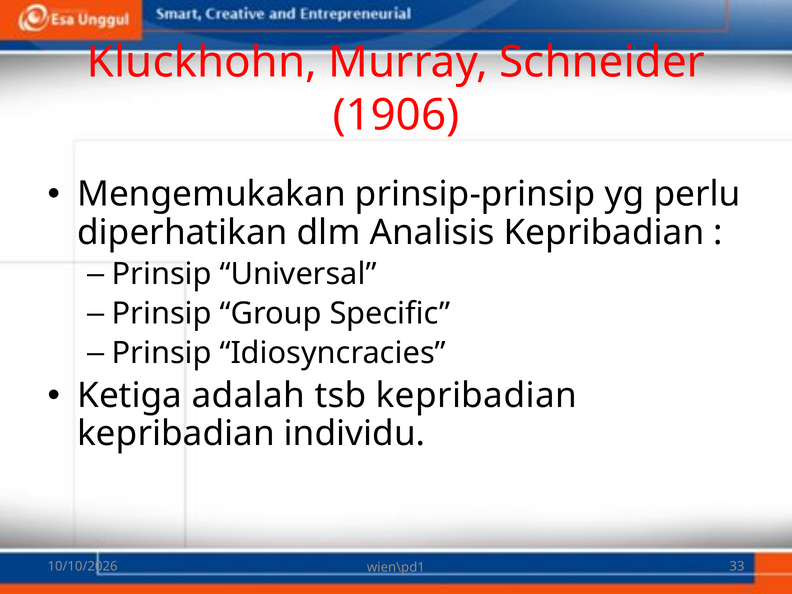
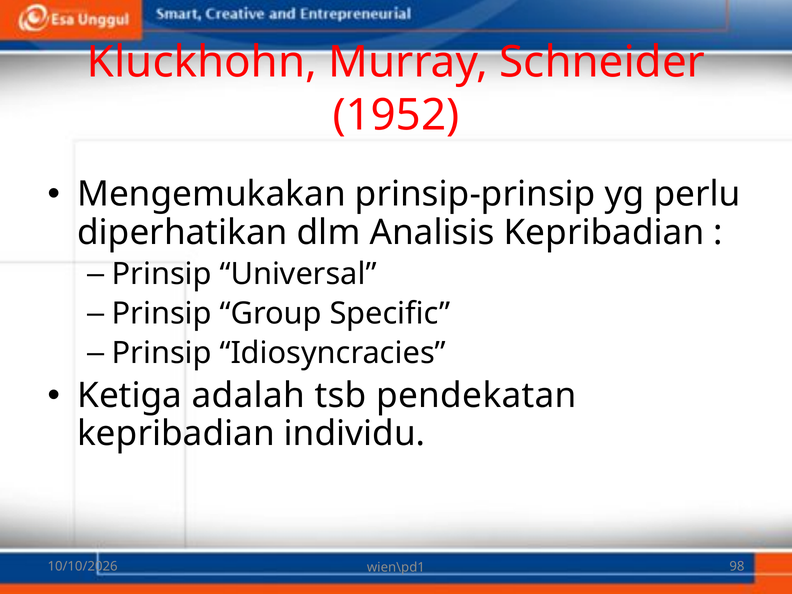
1906: 1906 -> 1952
tsb kepribadian: kepribadian -> pendekatan
33: 33 -> 98
